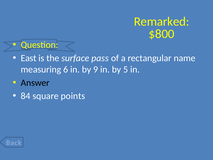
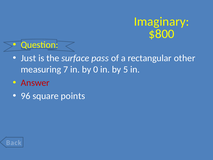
Remarked: Remarked -> Imaginary
East: East -> Just
name: name -> other
6: 6 -> 7
9: 9 -> 0
Answer colour: black -> red
84: 84 -> 96
